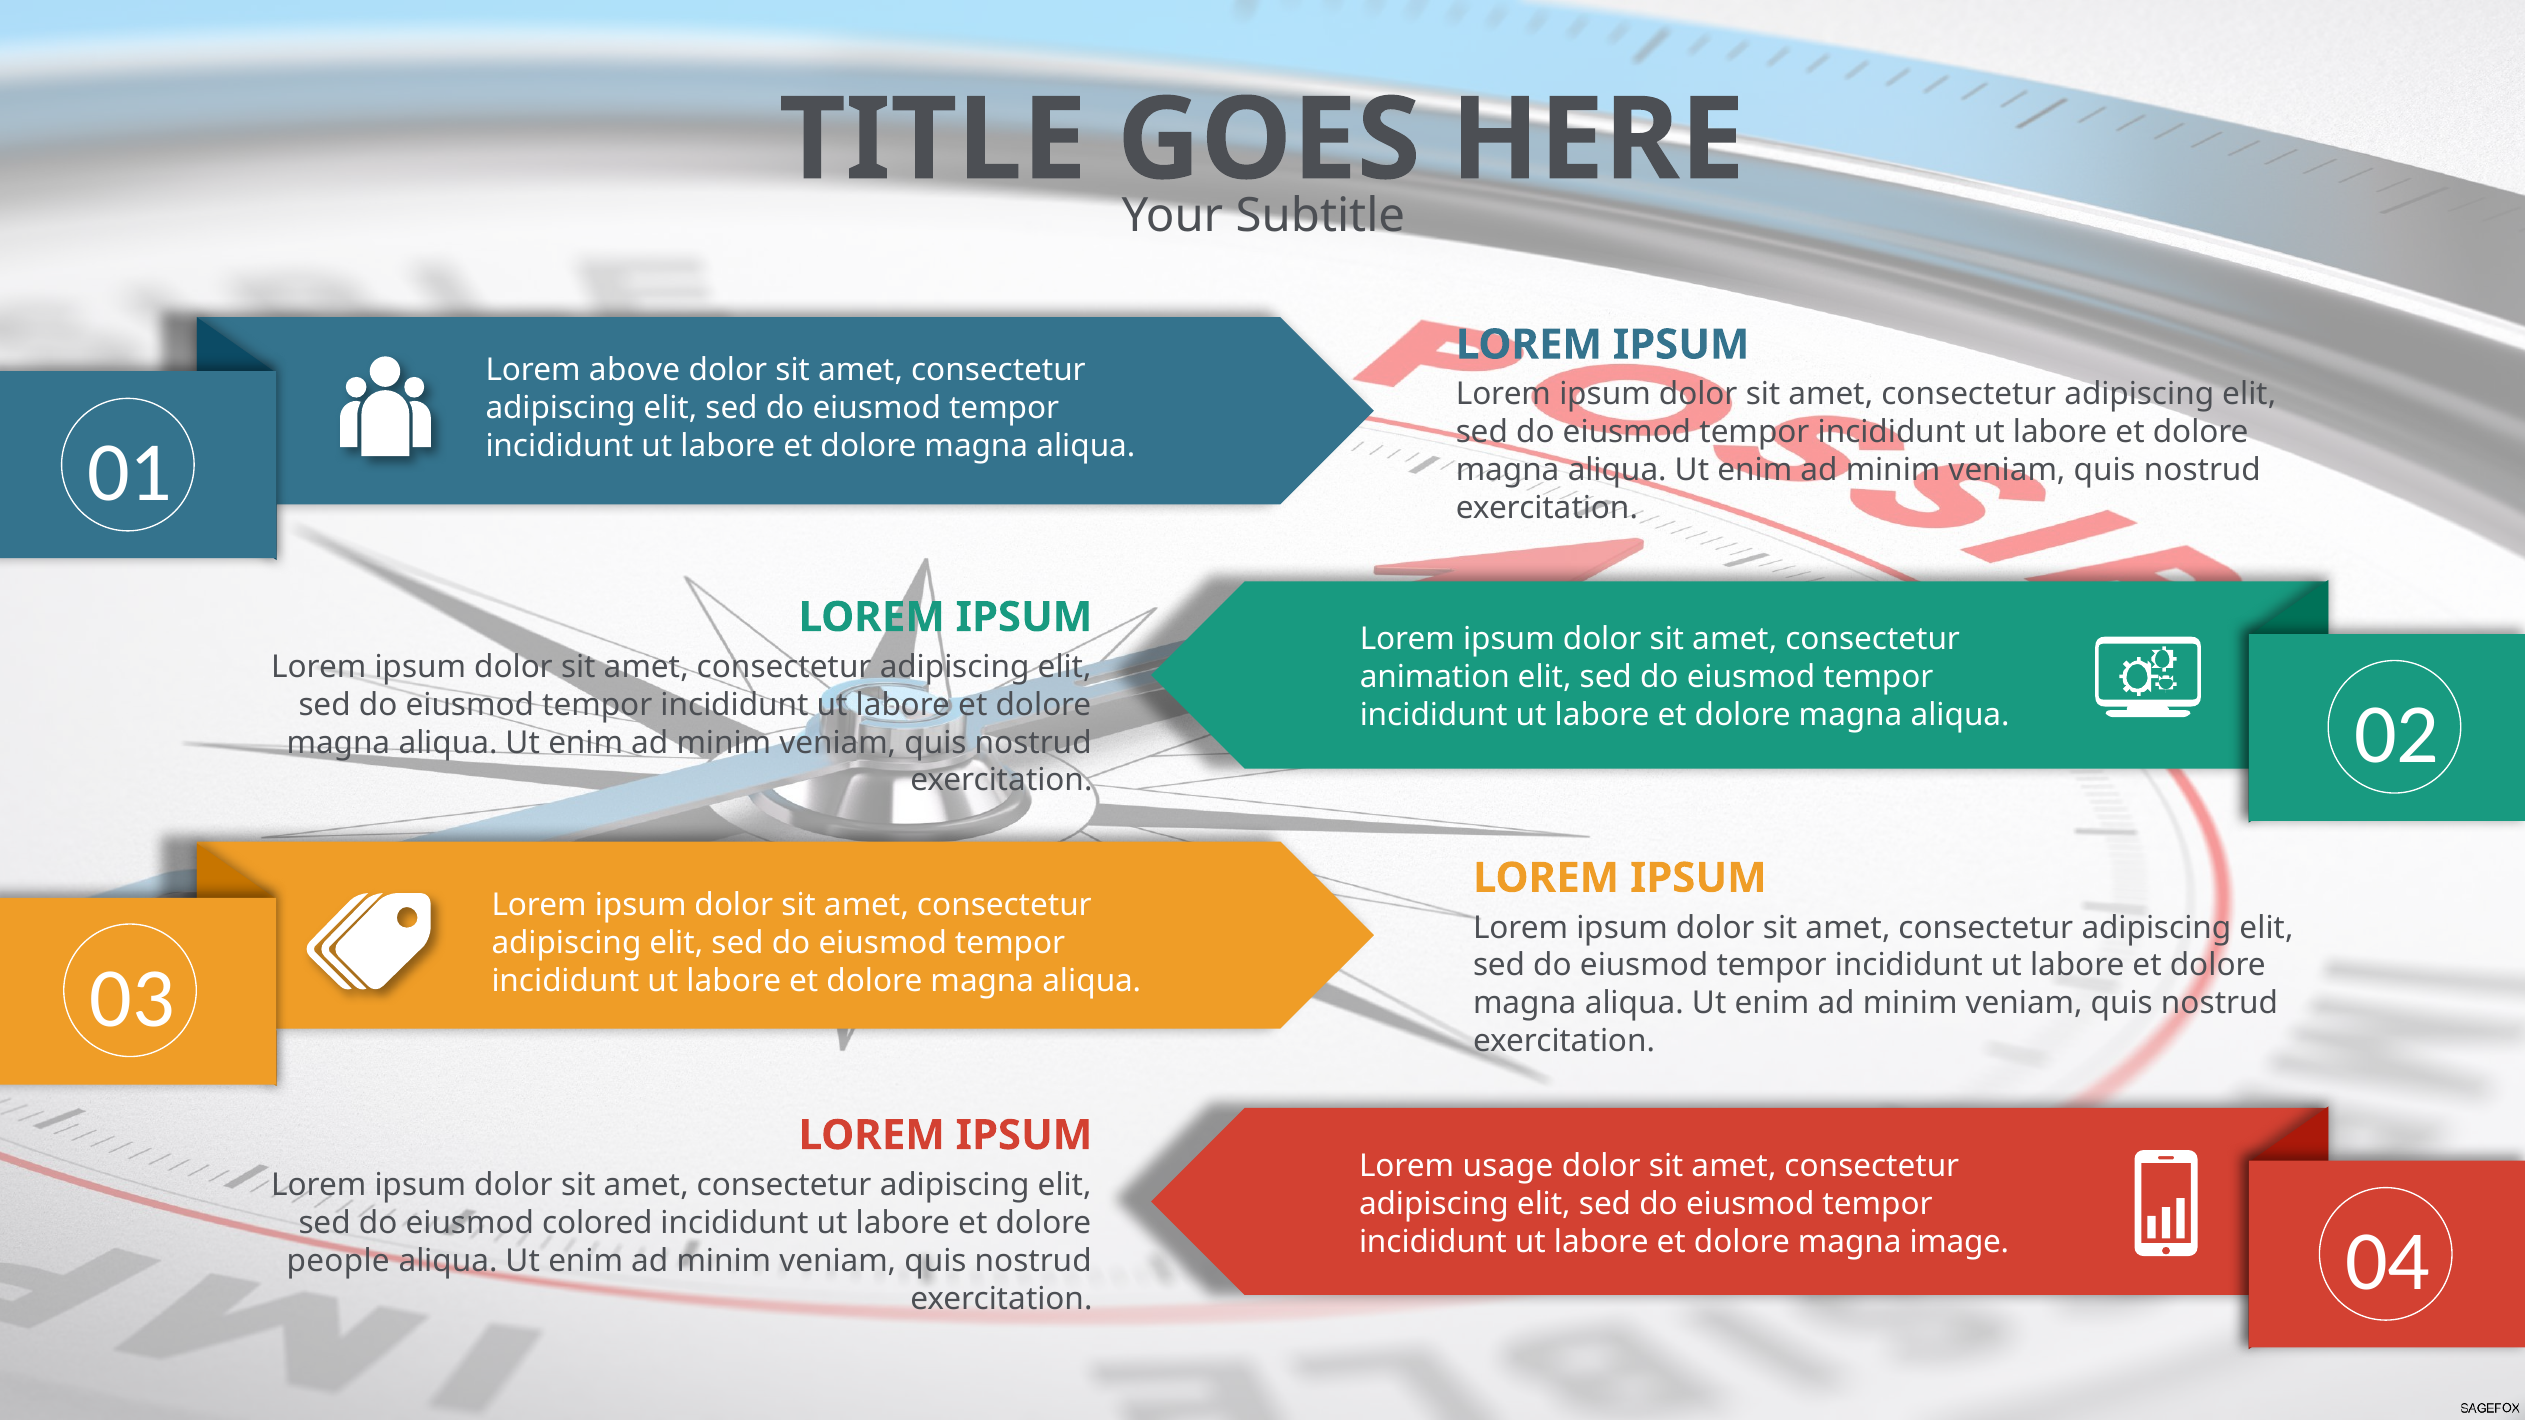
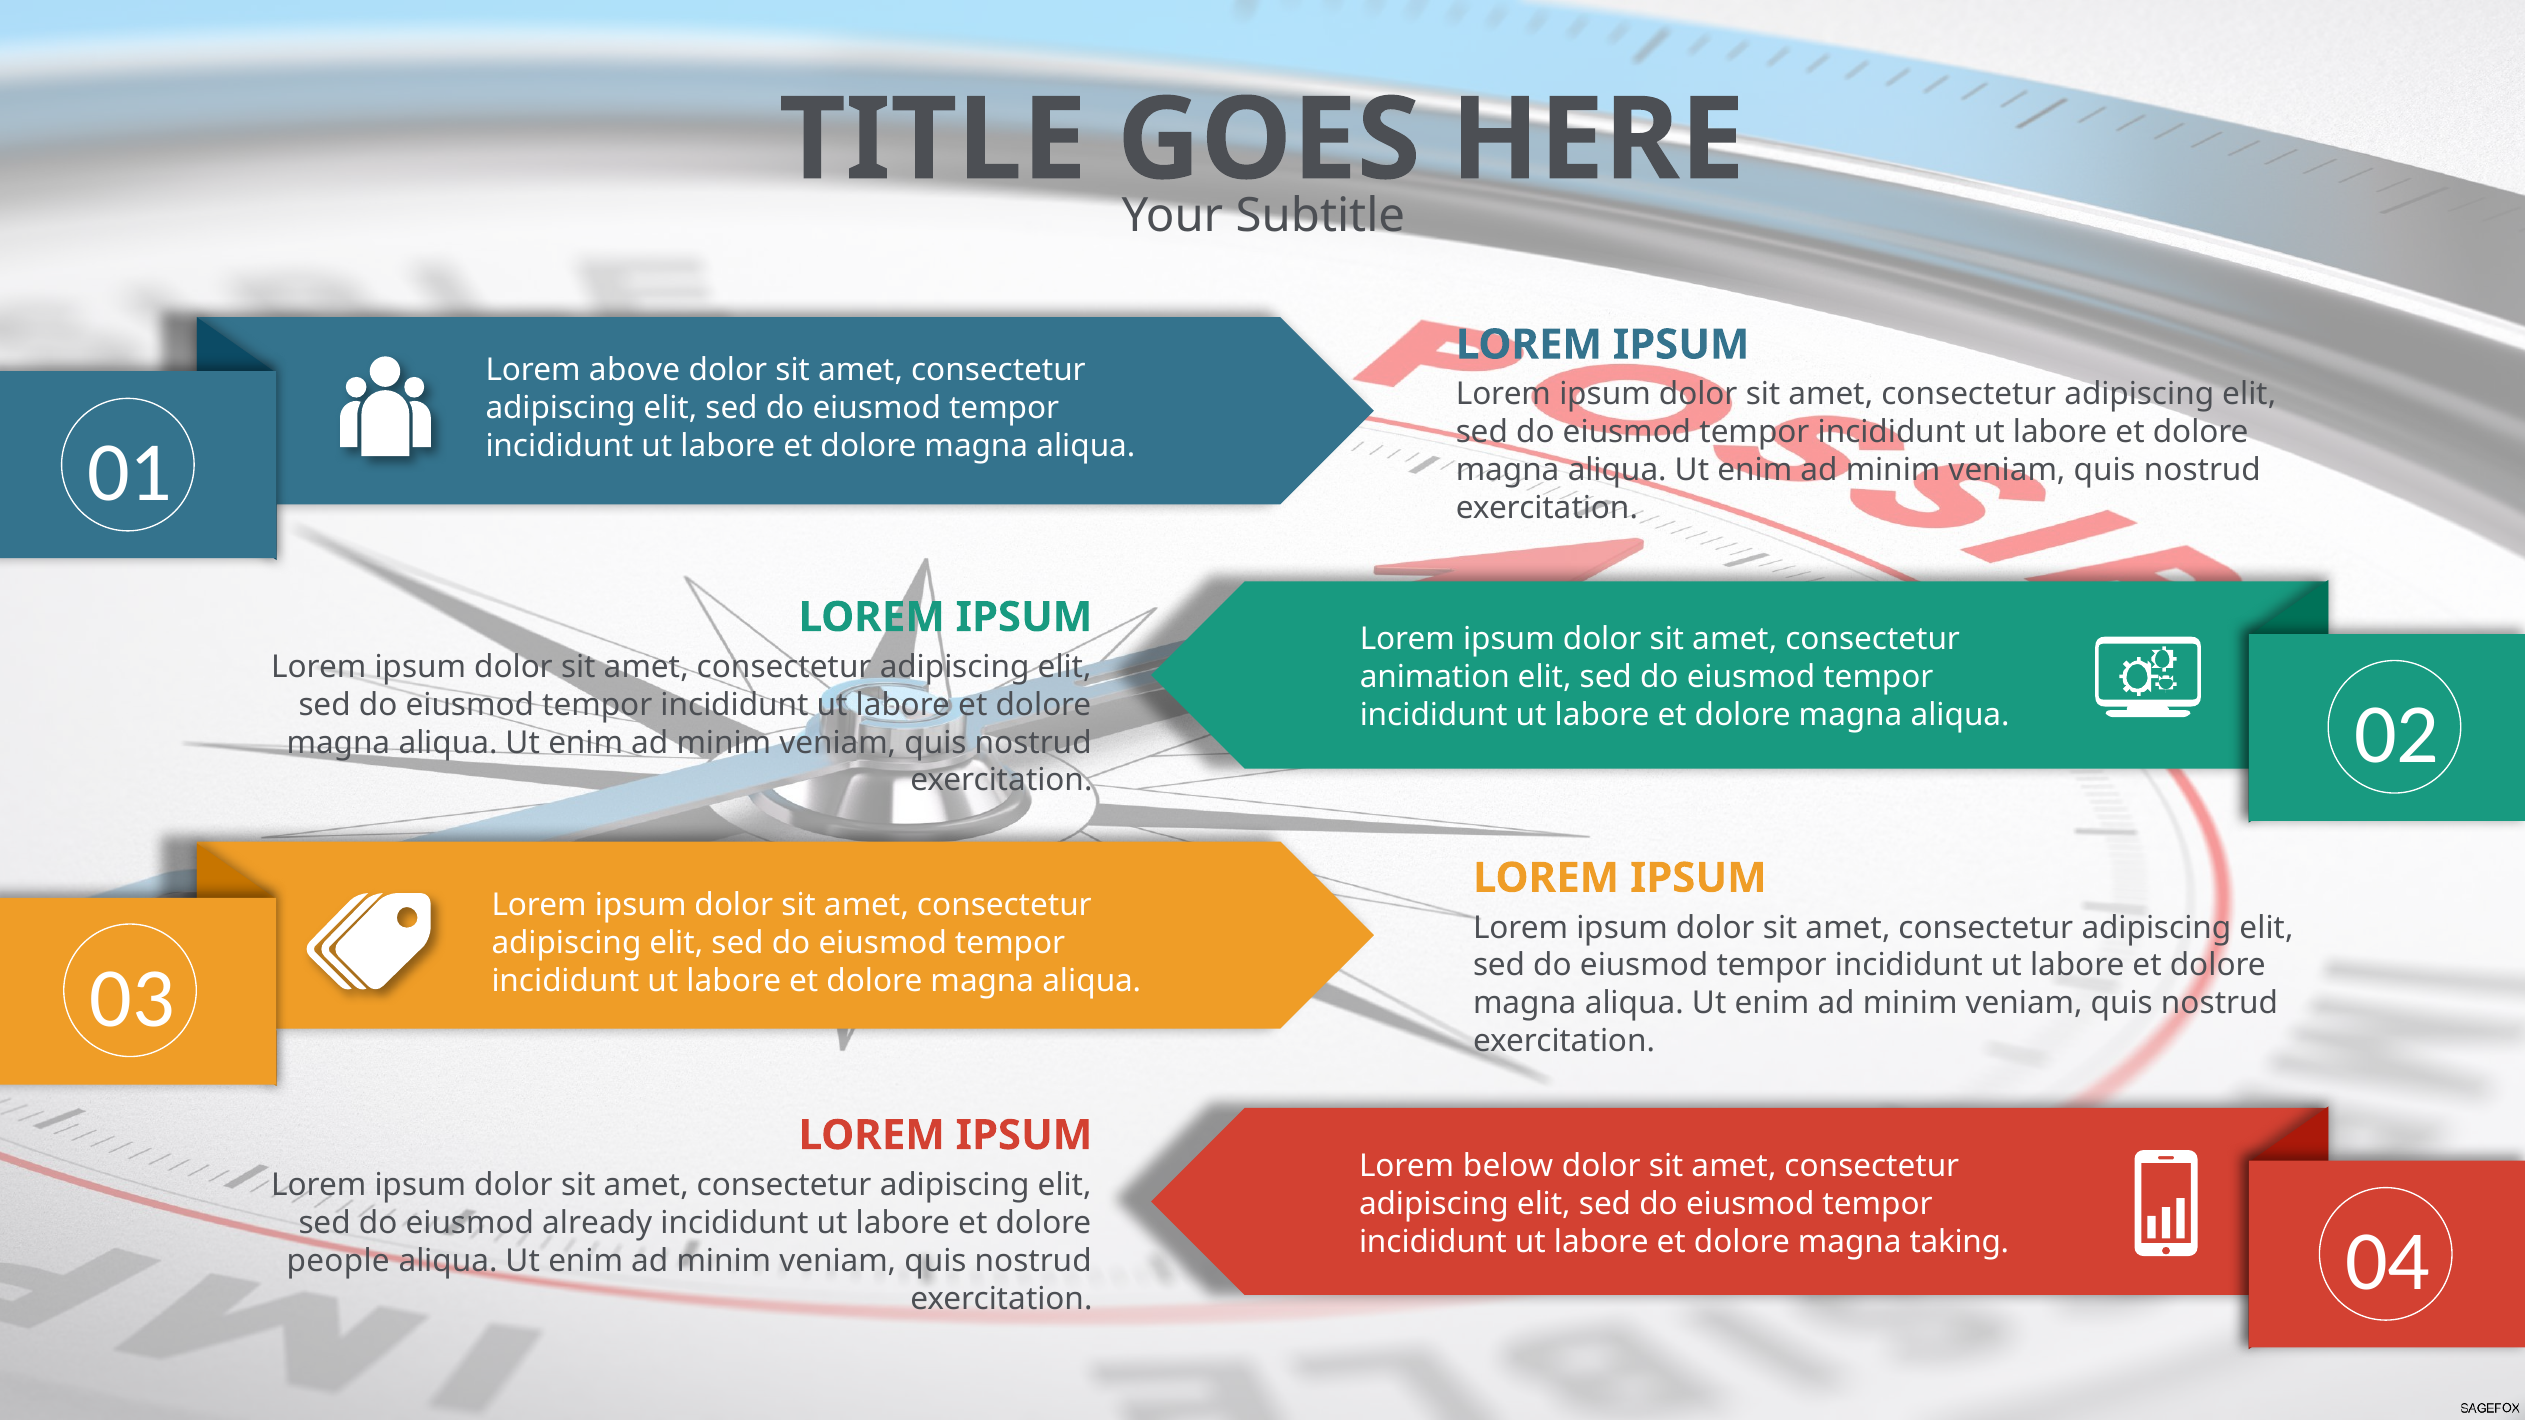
usage: usage -> below
colored: colored -> already
image: image -> taking
